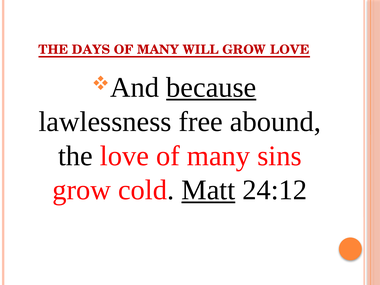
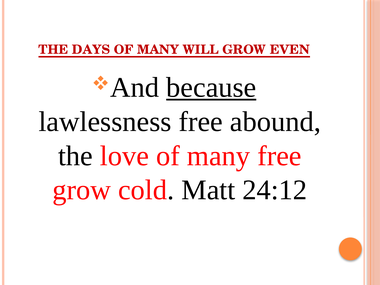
GROW LOVE: LOVE -> EVEN
many sins: sins -> free
Matt underline: present -> none
